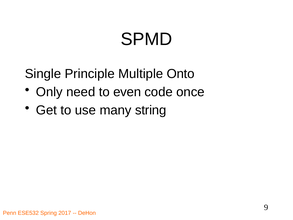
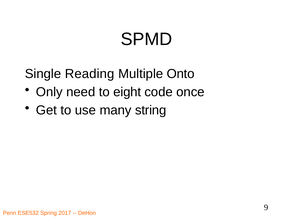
Principle: Principle -> Reading
even: even -> eight
